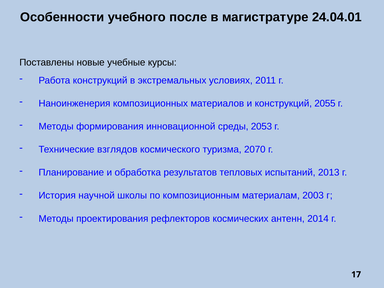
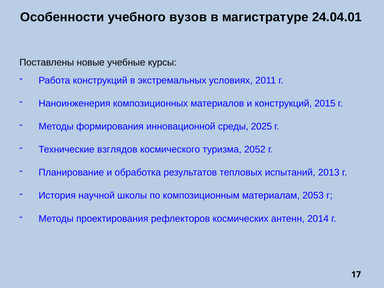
после: после -> вузов
2055: 2055 -> 2015
2053: 2053 -> 2025
2070: 2070 -> 2052
2003: 2003 -> 2053
